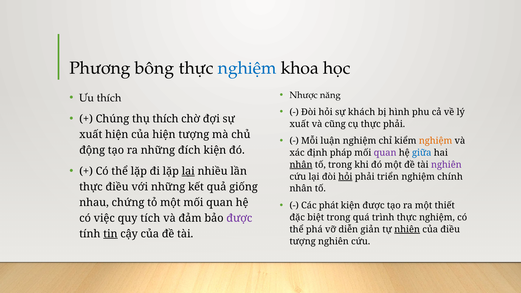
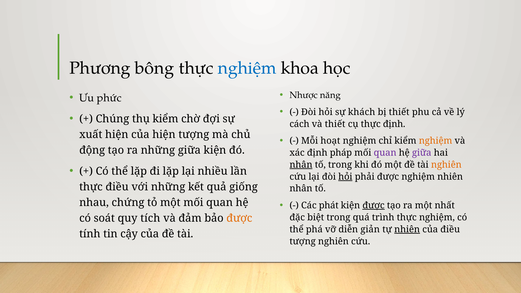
Ưu thích: thích -> phức
bị hình: hình -> thiết
thụ thích: thích -> kiểm
xuất at (299, 124): xuất -> cách
và cũng: cũng -> thiết
thực phải: phải -> định
luận: luận -> hoạt
những đích: đích -> giữa
giữa at (422, 153) colour: blue -> purple
nghiên at (446, 165) colour: purple -> orange
lại at (188, 171) underline: present -> none
phải triển: triển -> được
nghiệm chính: chính -> nhiên
được at (374, 205) underline: none -> present
thiết: thiết -> nhất
việc: việc -> soát
được at (239, 218) colour: purple -> orange
tin underline: present -> none
